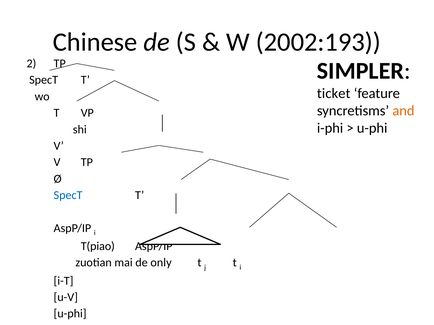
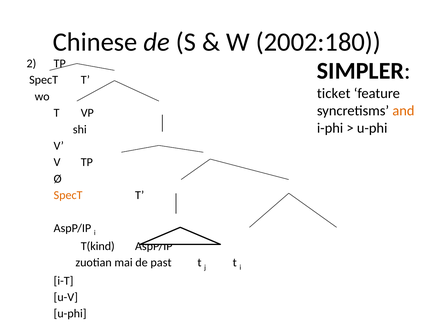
2002:193: 2002:193 -> 2002:180
SpecT at (68, 196) colour: blue -> orange
T(piao: T(piao -> T(kind
only: only -> past
